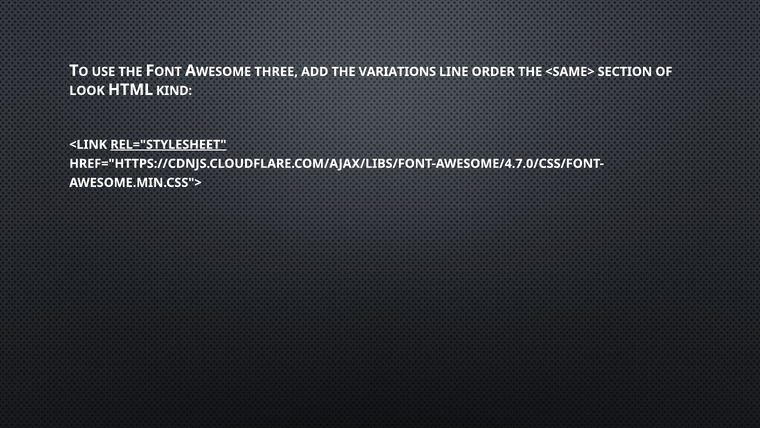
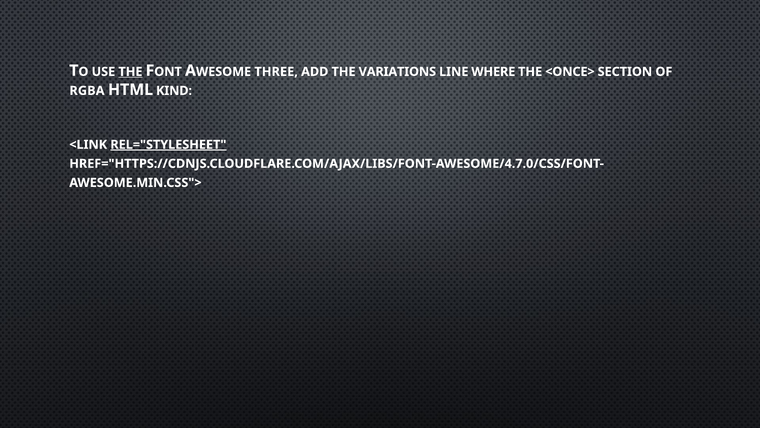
THE at (130, 72) underline: none -> present
ORDER: ORDER -> WHERE
<SAME>: <SAME> -> <ONCE>
LOOK: LOOK -> RGBA
